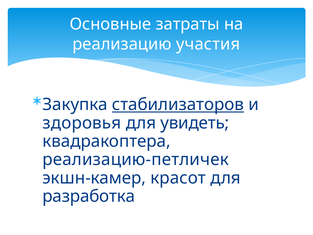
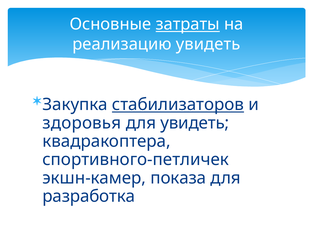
затраты underline: none -> present
реализацию участия: участия -> увидеть
реализацию-петличек: реализацию-петличек -> спортивного-петличек
красот: красот -> показа
